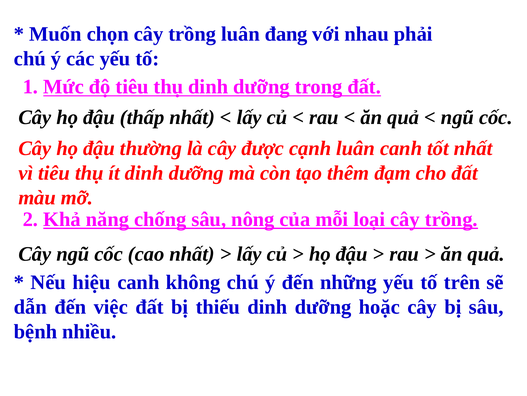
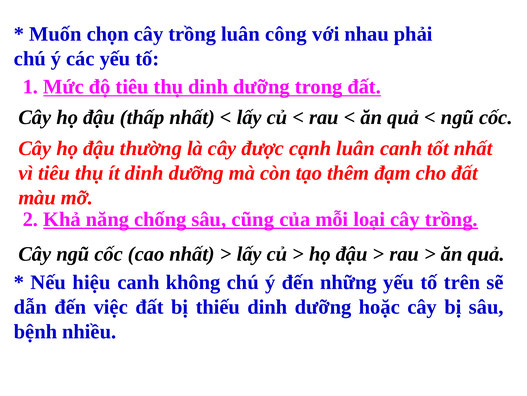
đang: đang -> công
nông: nông -> cũng
